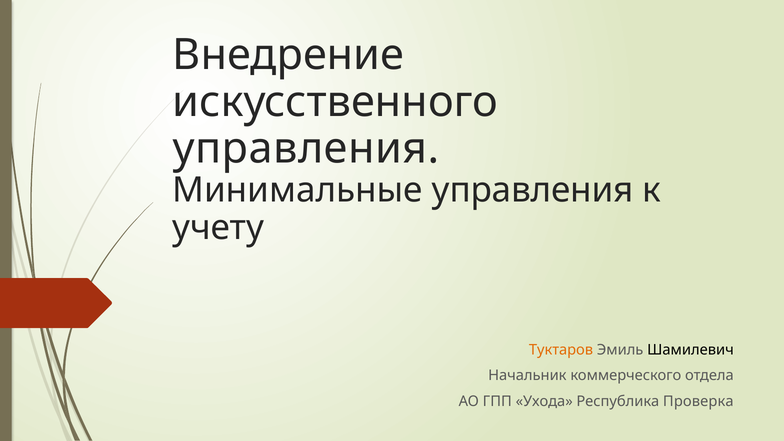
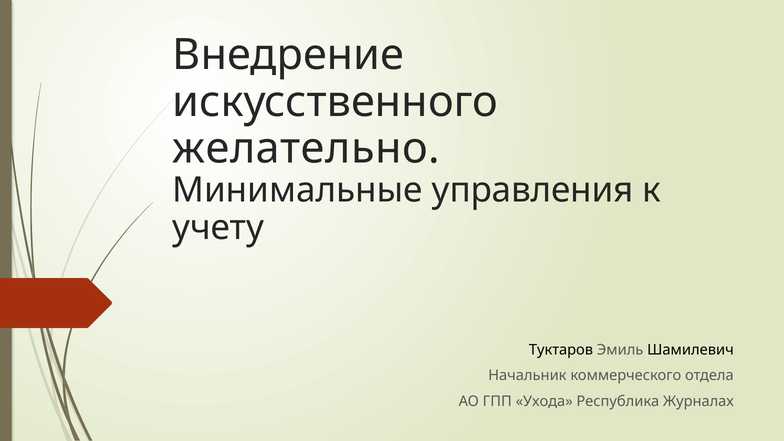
управления at (306, 149): управления -> желательно
Туктаров colour: orange -> black
Проверка: Проверка -> Журналах
